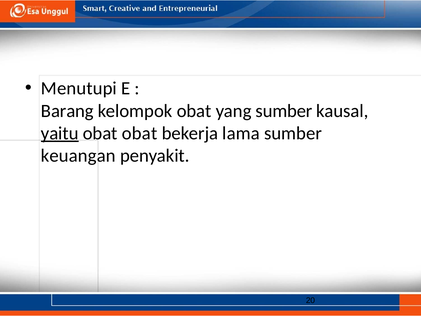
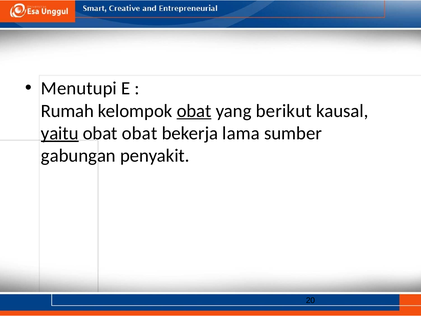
Barang: Barang -> Rumah
obat at (194, 111) underline: none -> present
yang sumber: sumber -> berikut
keuangan: keuangan -> gabungan
